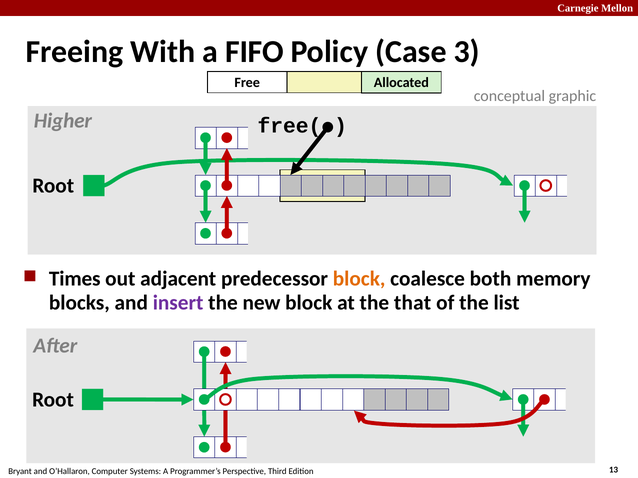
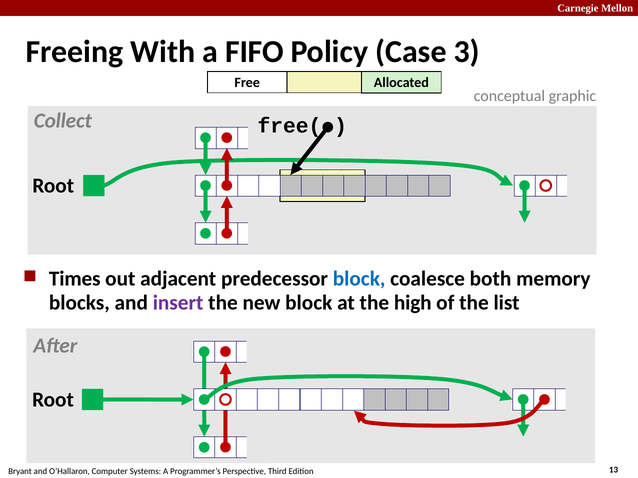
Higher: Higher -> Collect
block at (359, 279) colour: orange -> blue
that: that -> high
